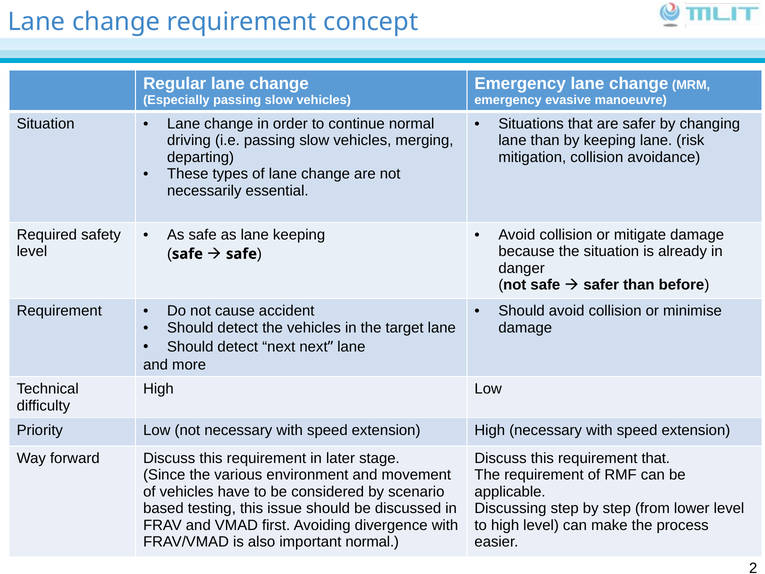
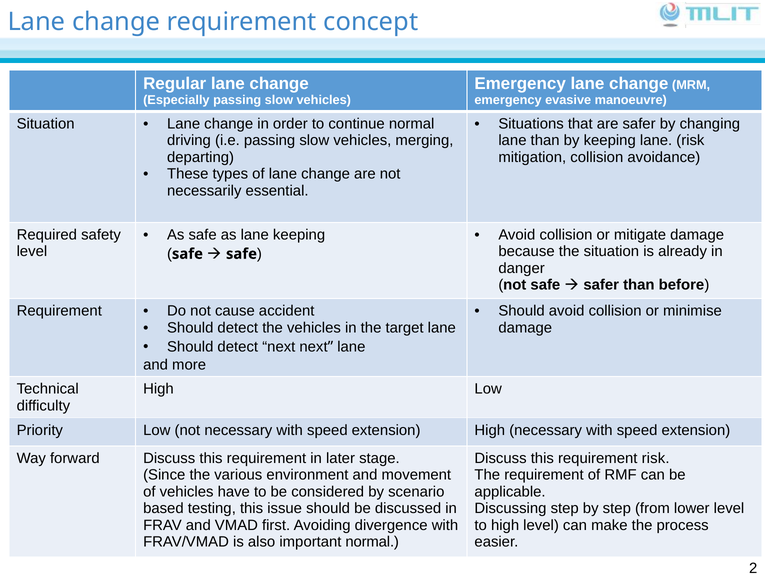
requirement that: that -> risk
